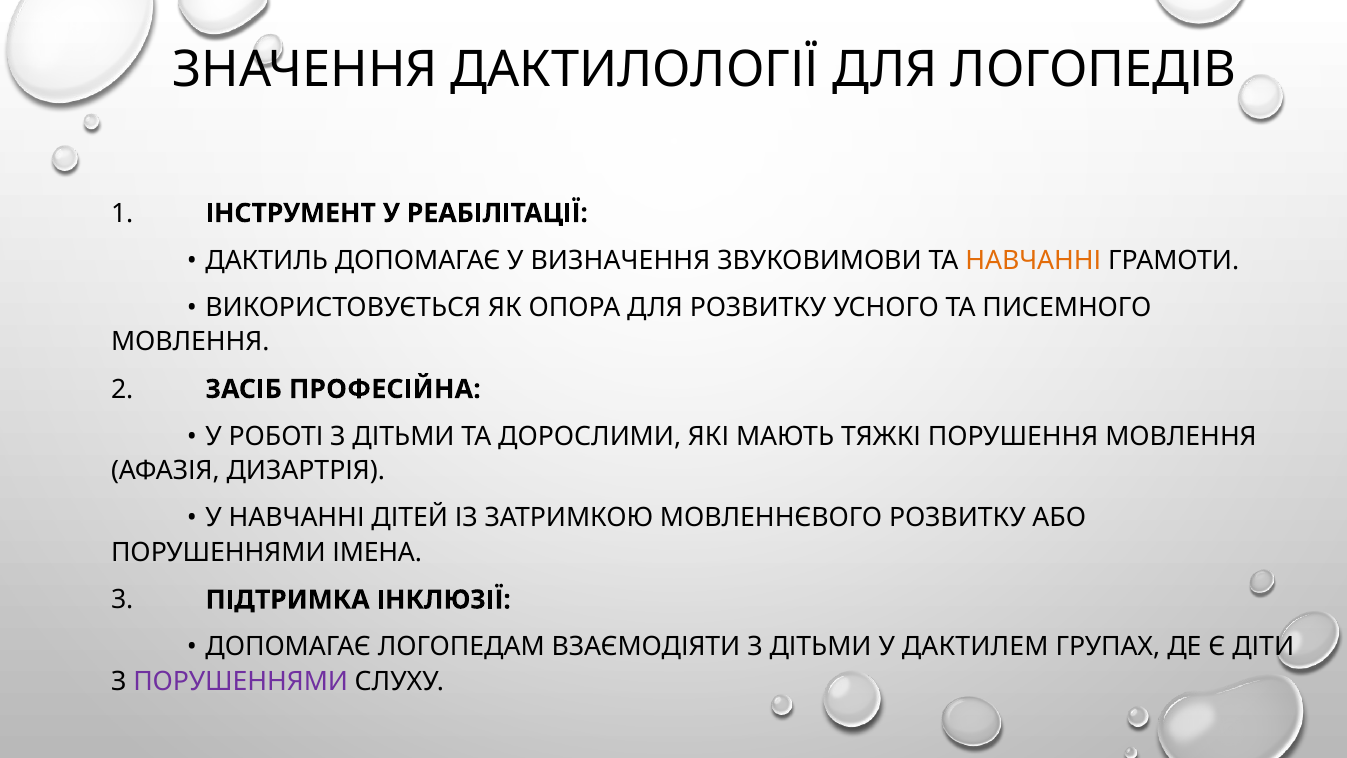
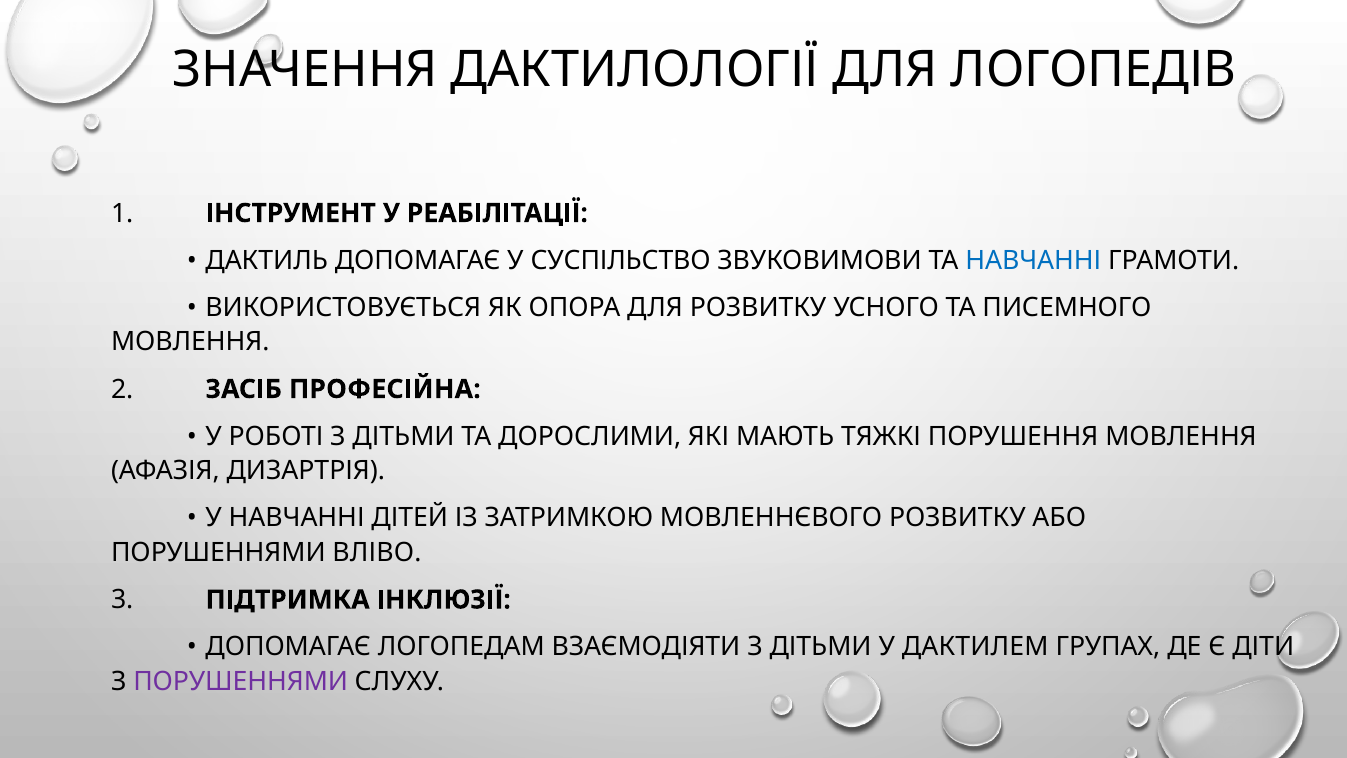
ВИЗНАЧЕННЯ: ВИЗНАЧЕННЯ -> СУСПІЛЬСТВО
НАВЧАННІ at (1033, 260) colour: orange -> blue
ІМЕНА: ІМЕНА -> ВЛІВО
